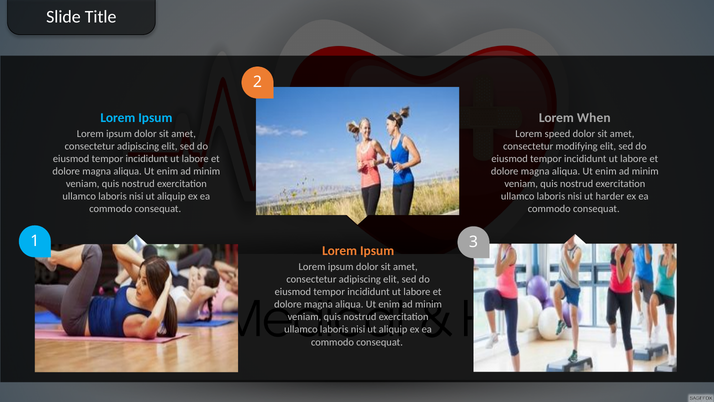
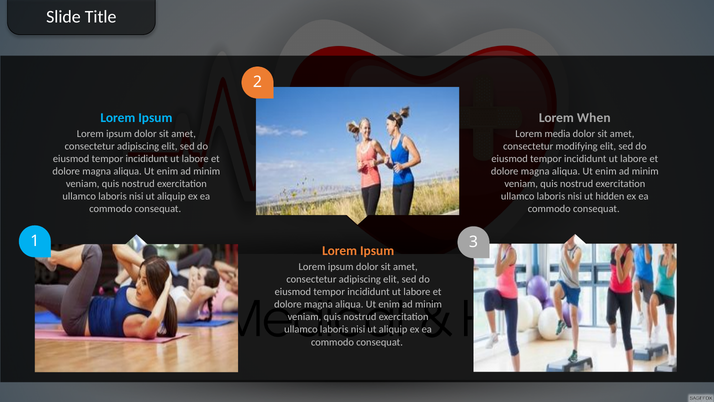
speed: speed -> media
harder: harder -> hidden
